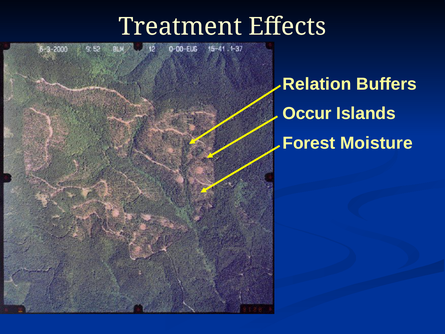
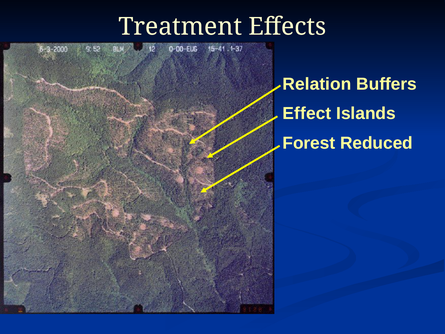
Occur: Occur -> Effect
Moisture: Moisture -> Reduced
